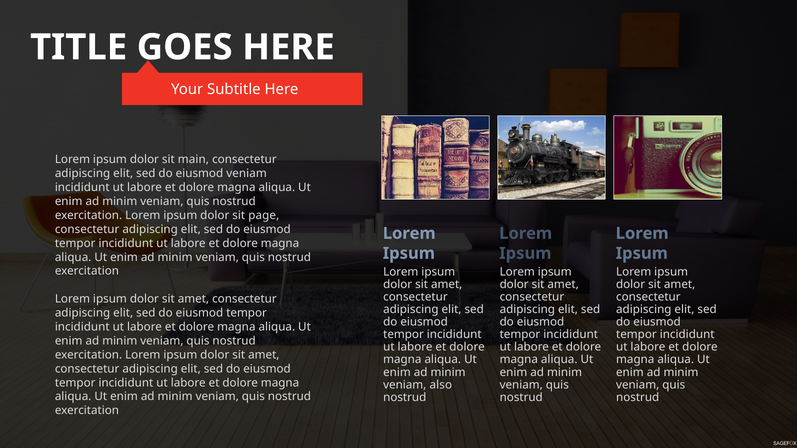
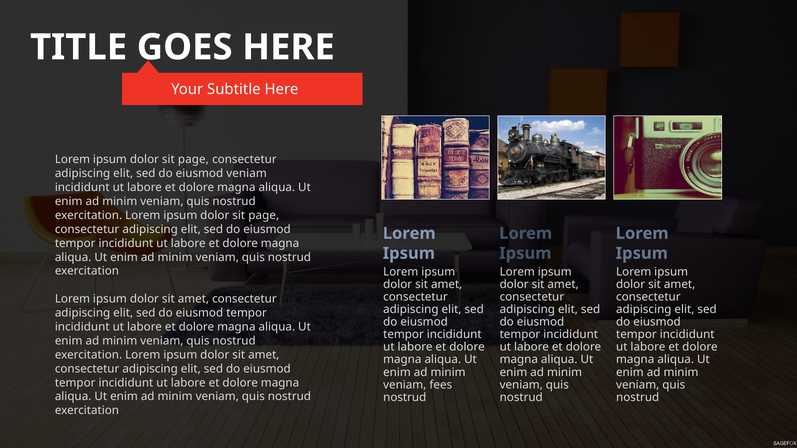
main at (193, 160): main -> page
also: also -> fees
